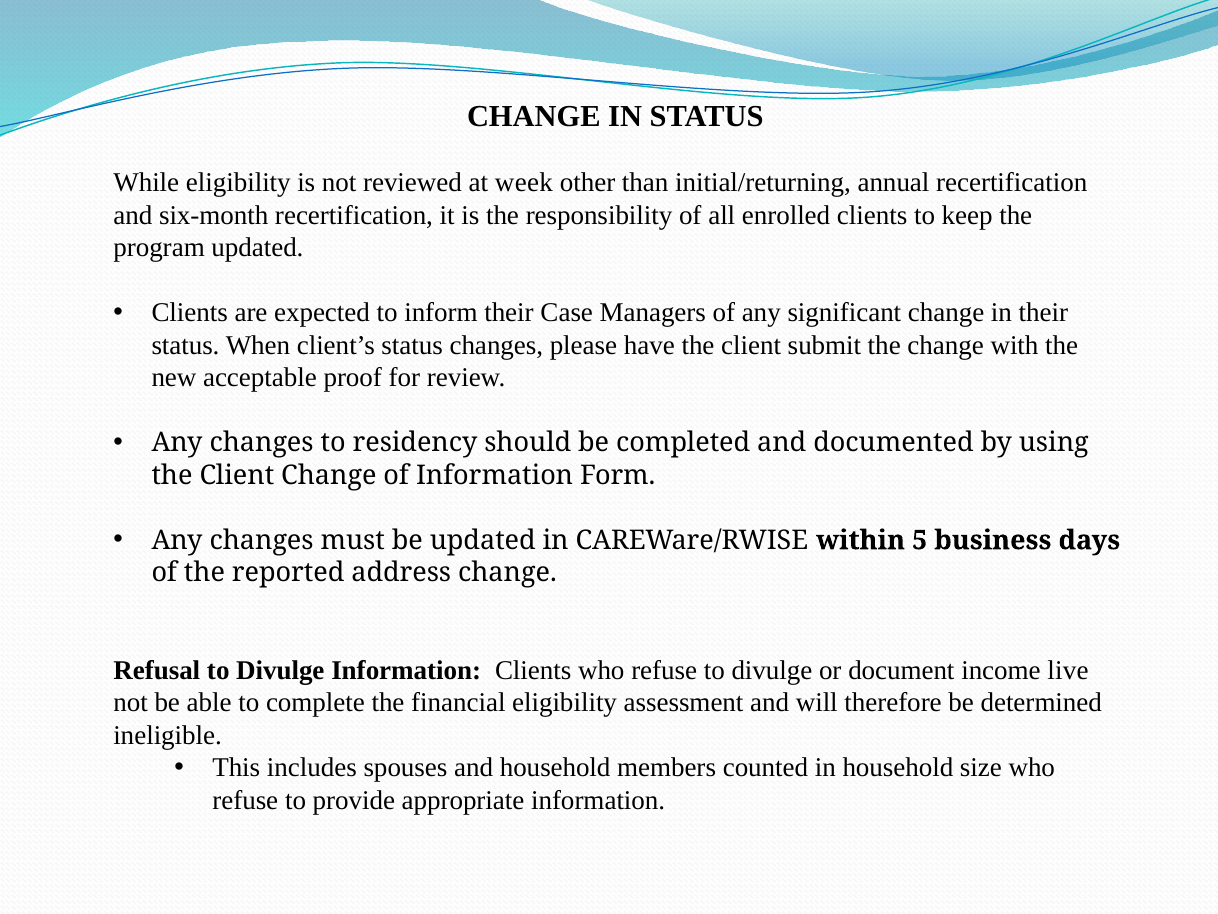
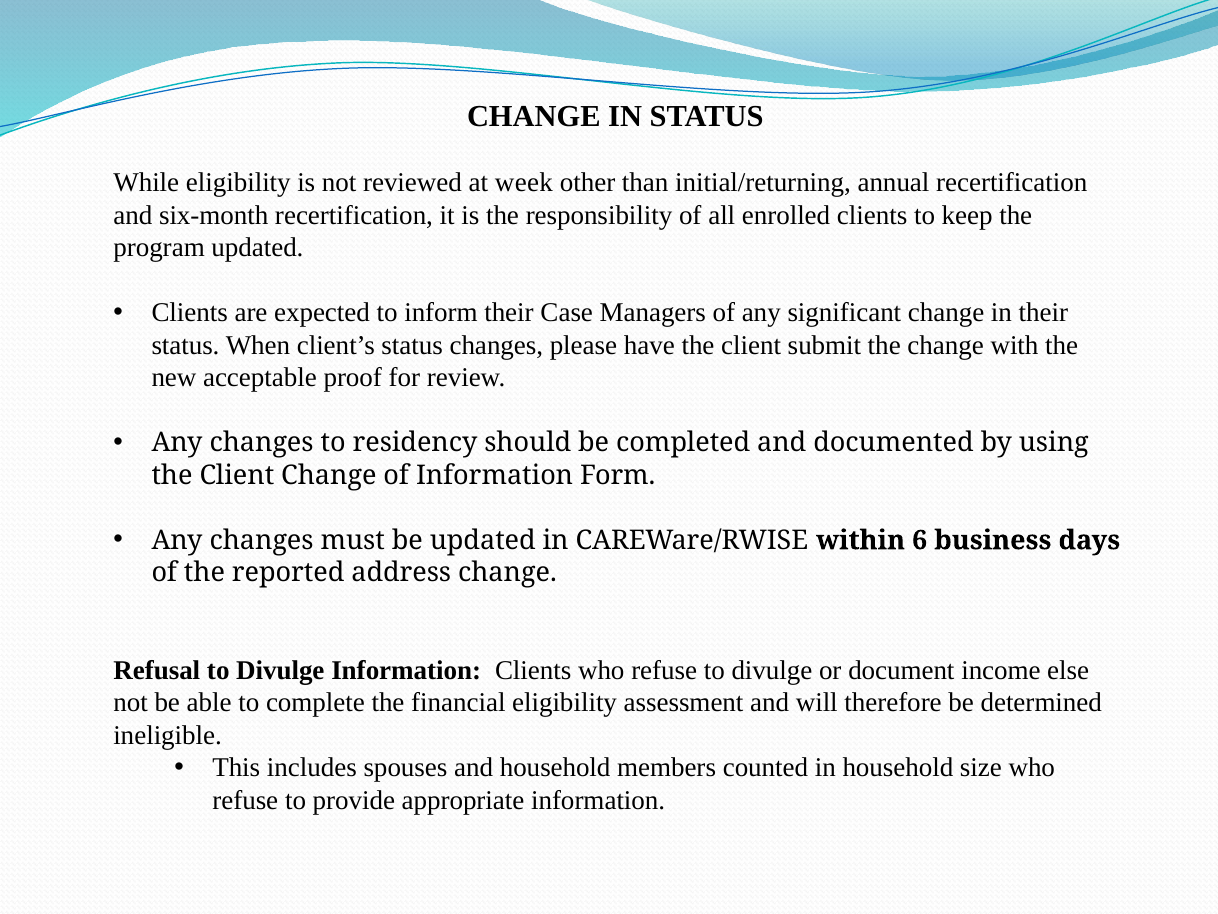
5: 5 -> 6
live: live -> else
